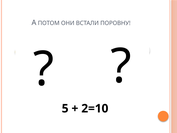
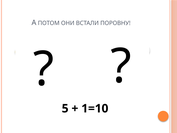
2=10: 2=10 -> 1=10
